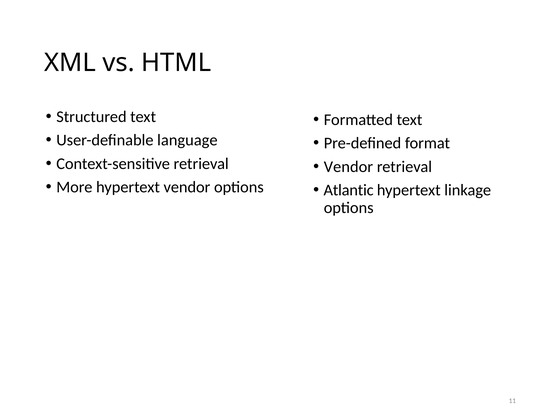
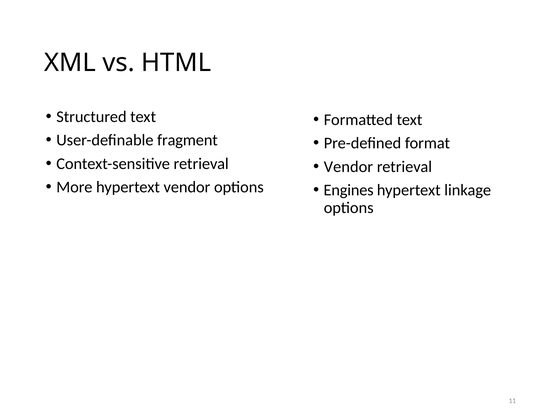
language: language -> fragment
Atlantic: Atlantic -> Engines
